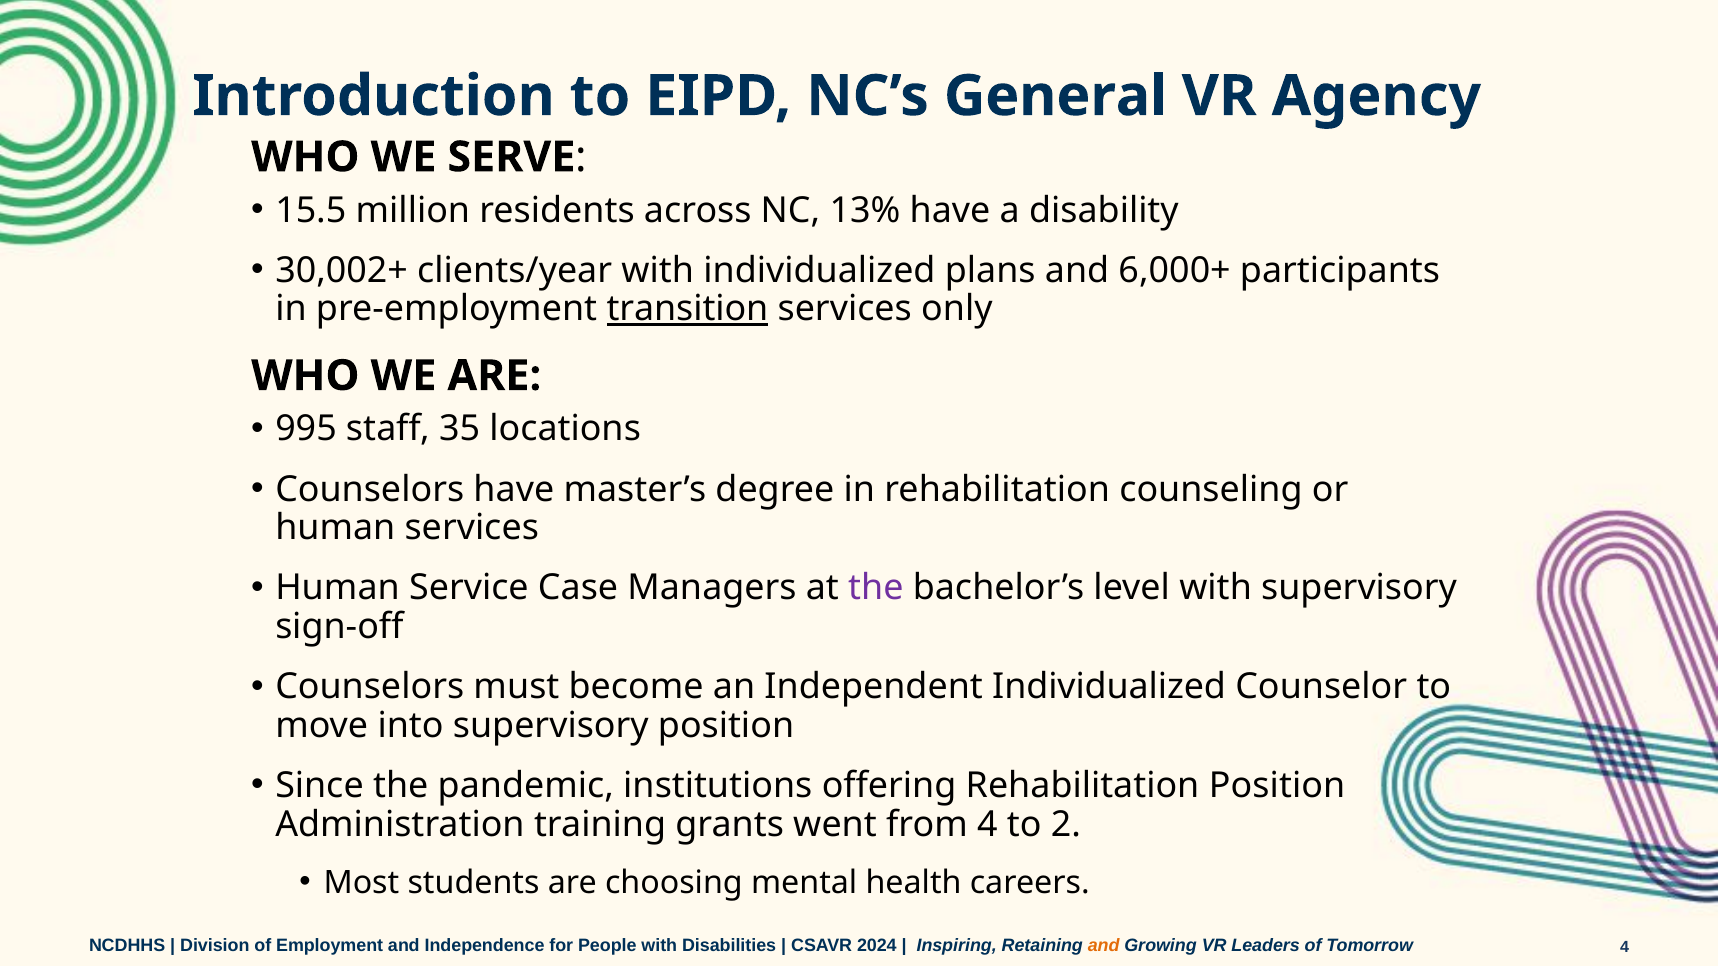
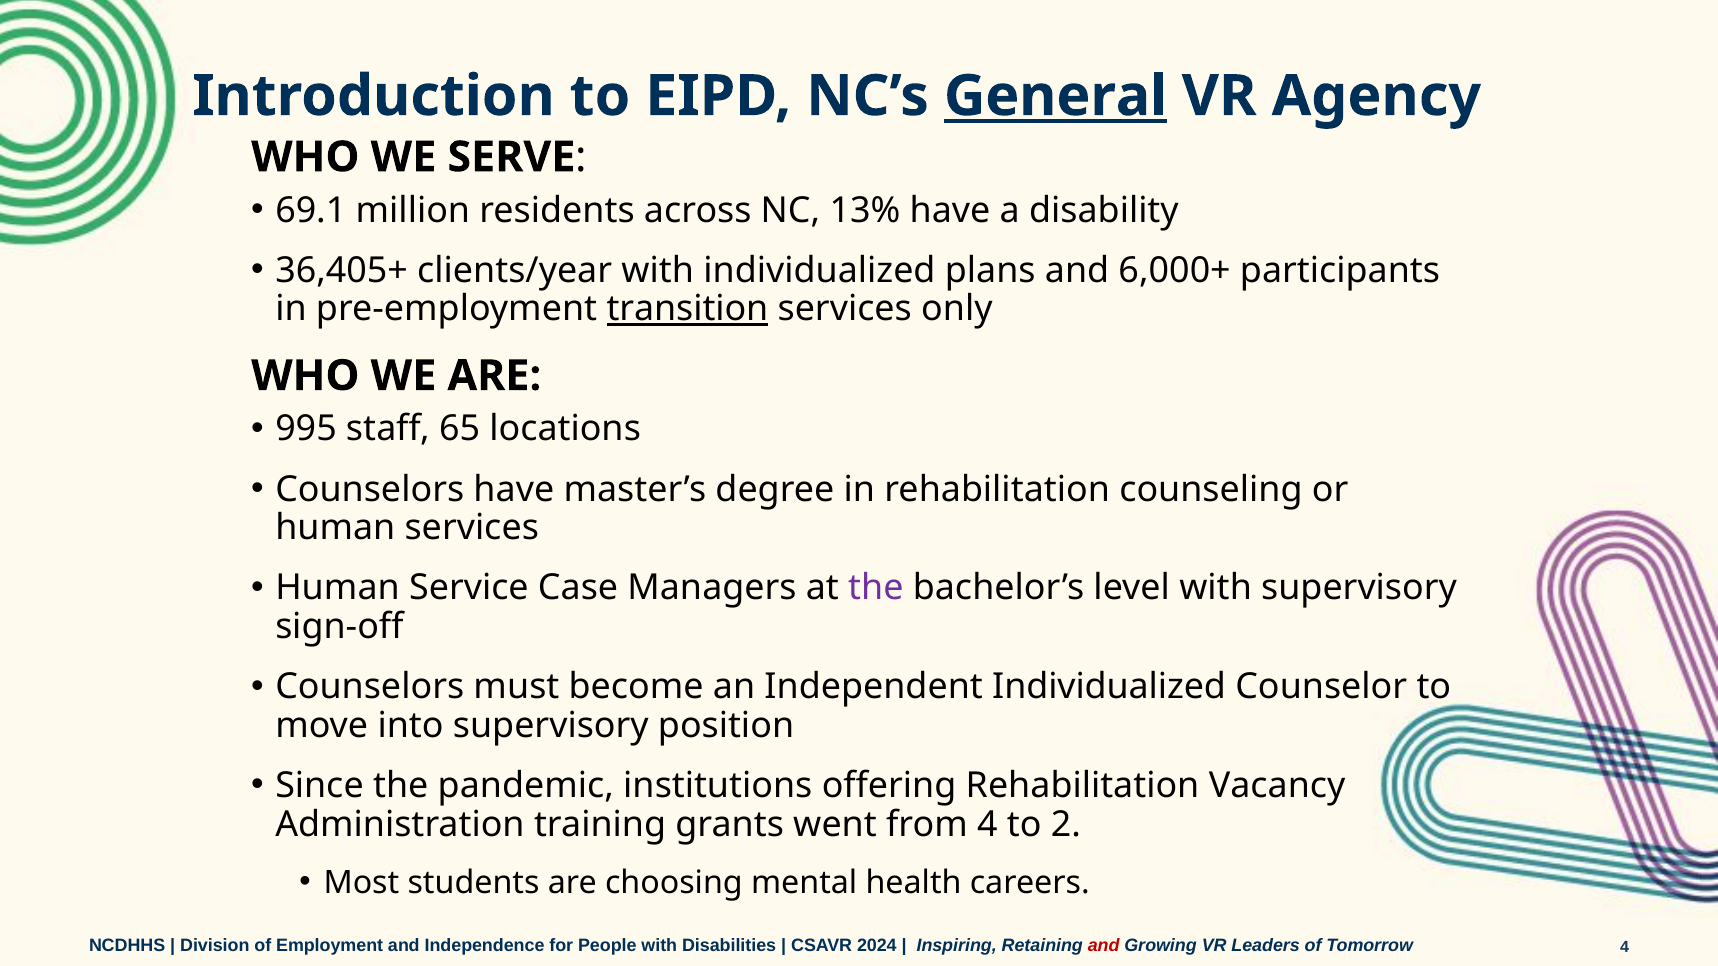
General underline: none -> present
15.5: 15.5 -> 69.1
30,002+: 30,002+ -> 36,405+
35: 35 -> 65
Rehabilitation Position: Position -> Vacancy
and at (1104, 946) colour: orange -> red
